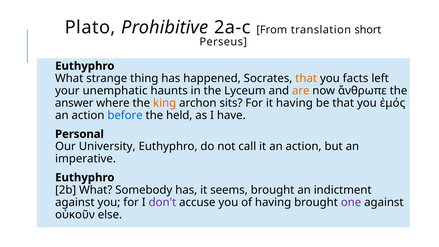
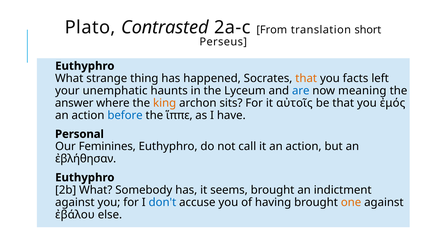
Prohibitive: Prohibitive -> Contrasted
are colour: orange -> blue
ἄνθρωπε: ἄνθρωπε -> meaning
it having: having -> αὐτοῖς
held: held -> ἵππε
University: University -> Feminines
imperative: imperative -> ἐβλήθησαν
don't colour: purple -> blue
one colour: purple -> orange
οὐκοῦν: οὐκοῦν -> ἐβάλου
